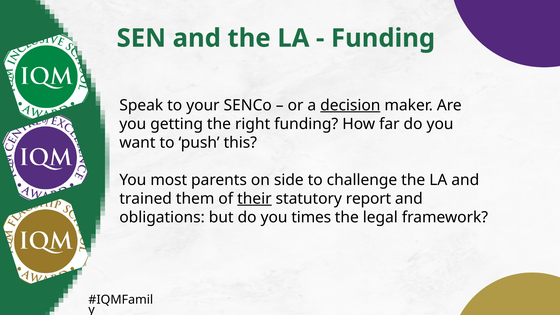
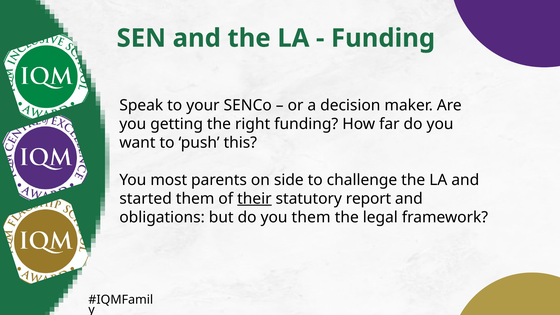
decision underline: present -> none
trained: trained -> started
you times: times -> them
